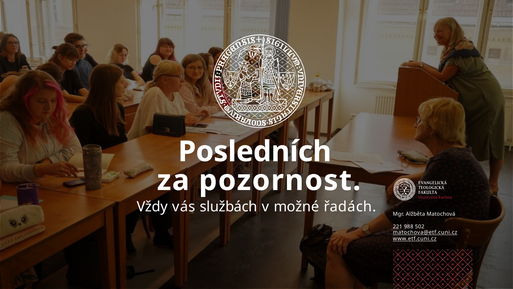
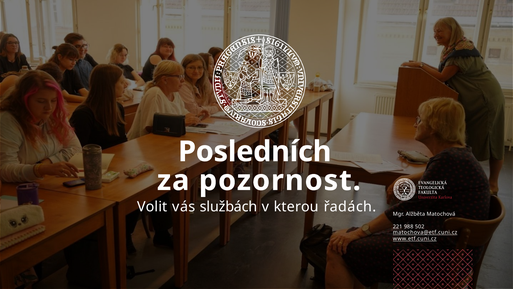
Vždy: Vždy -> Volit
možné: možné -> kterou
